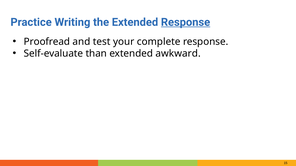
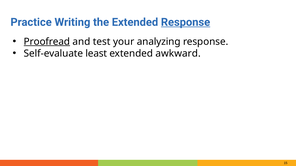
Proofread underline: none -> present
complete: complete -> analyzing
than: than -> least
